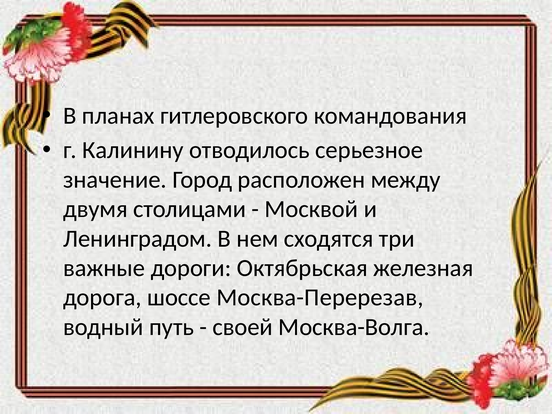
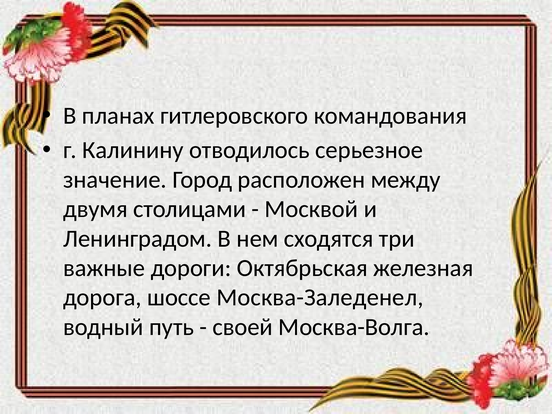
Москва-Перерезав: Москва-Перерезав -> Москва-Заледенел
